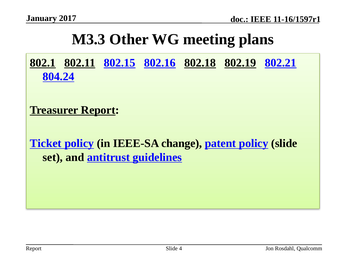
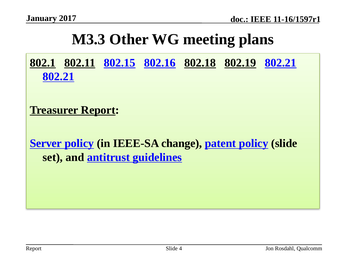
804.24 at (59, 77): 804.24 -> 802.21
Ticket: Ticket -> Server
